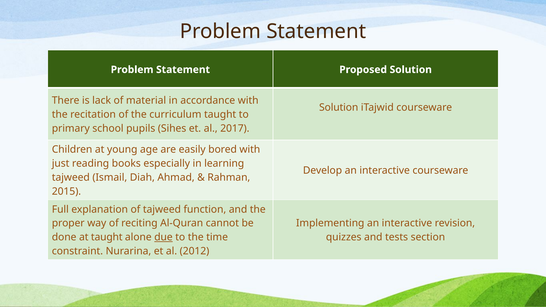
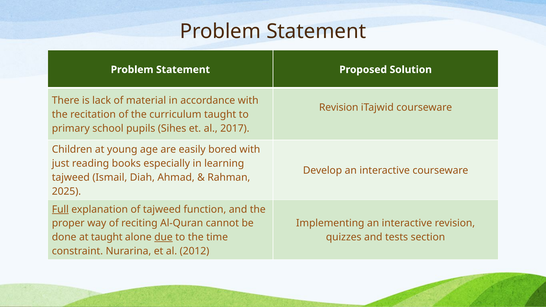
Solution at (339, 108): Solution -> Revision
2015: 2015 -> 2025
Full underline: none -> present
